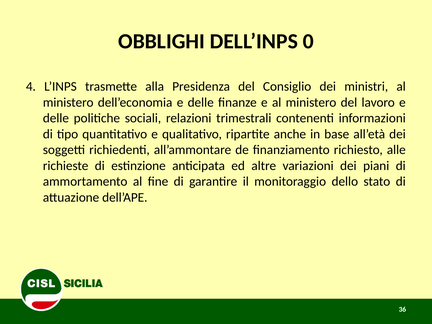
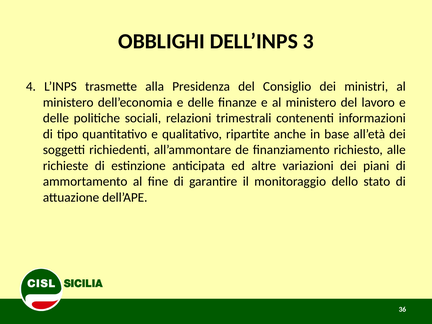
0: 0 -> 3
